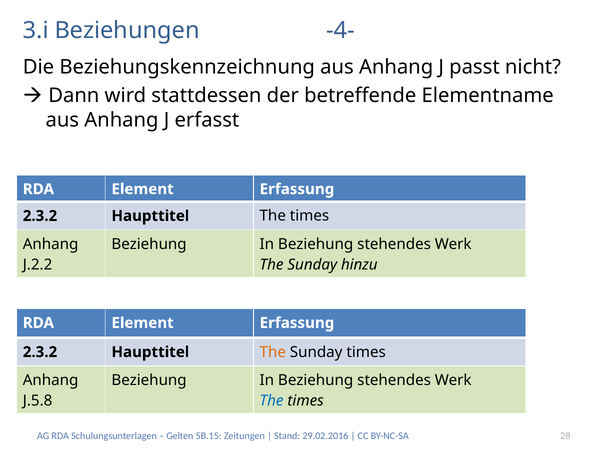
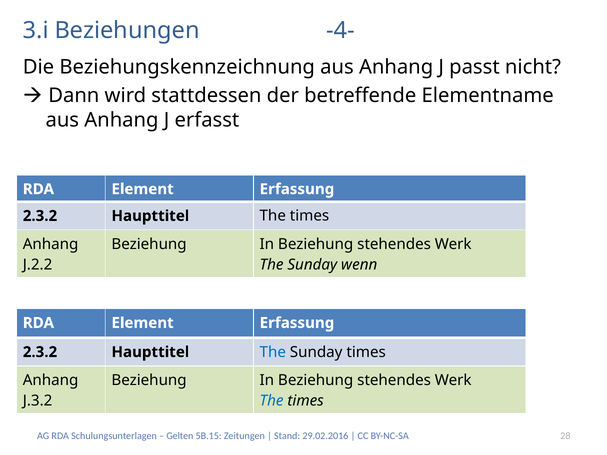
hinzu: hinzu -> wenn
The at (273, 352) colour: orange -> blue
J.5.8: J.5.8 -> J.3.2
